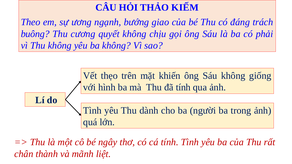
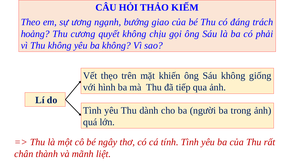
buông: buông -> hoảng
đã tính: tính -> tiếp
